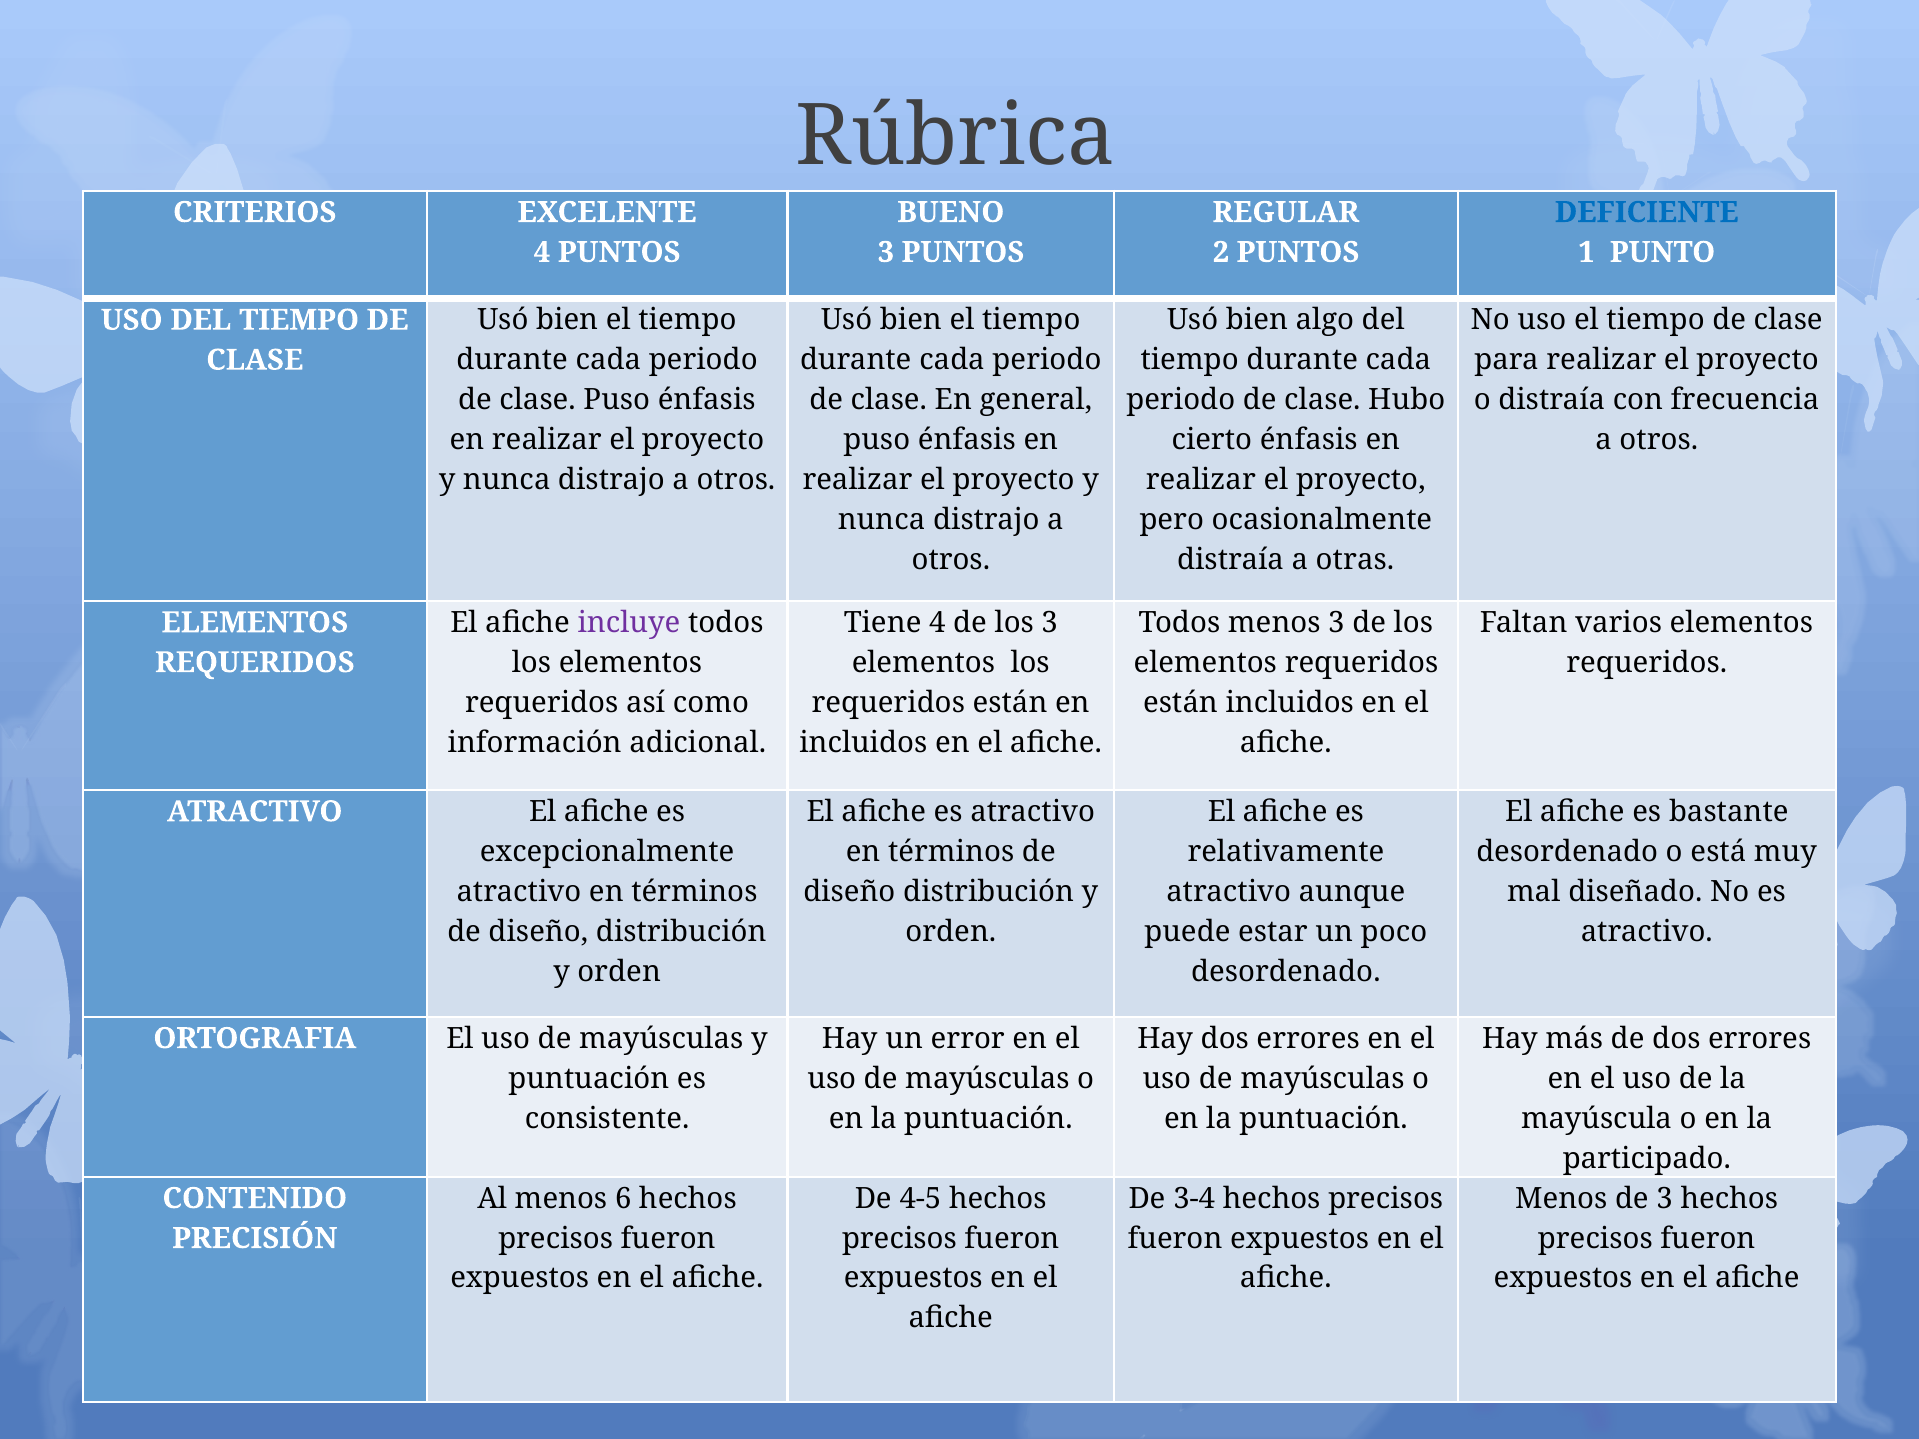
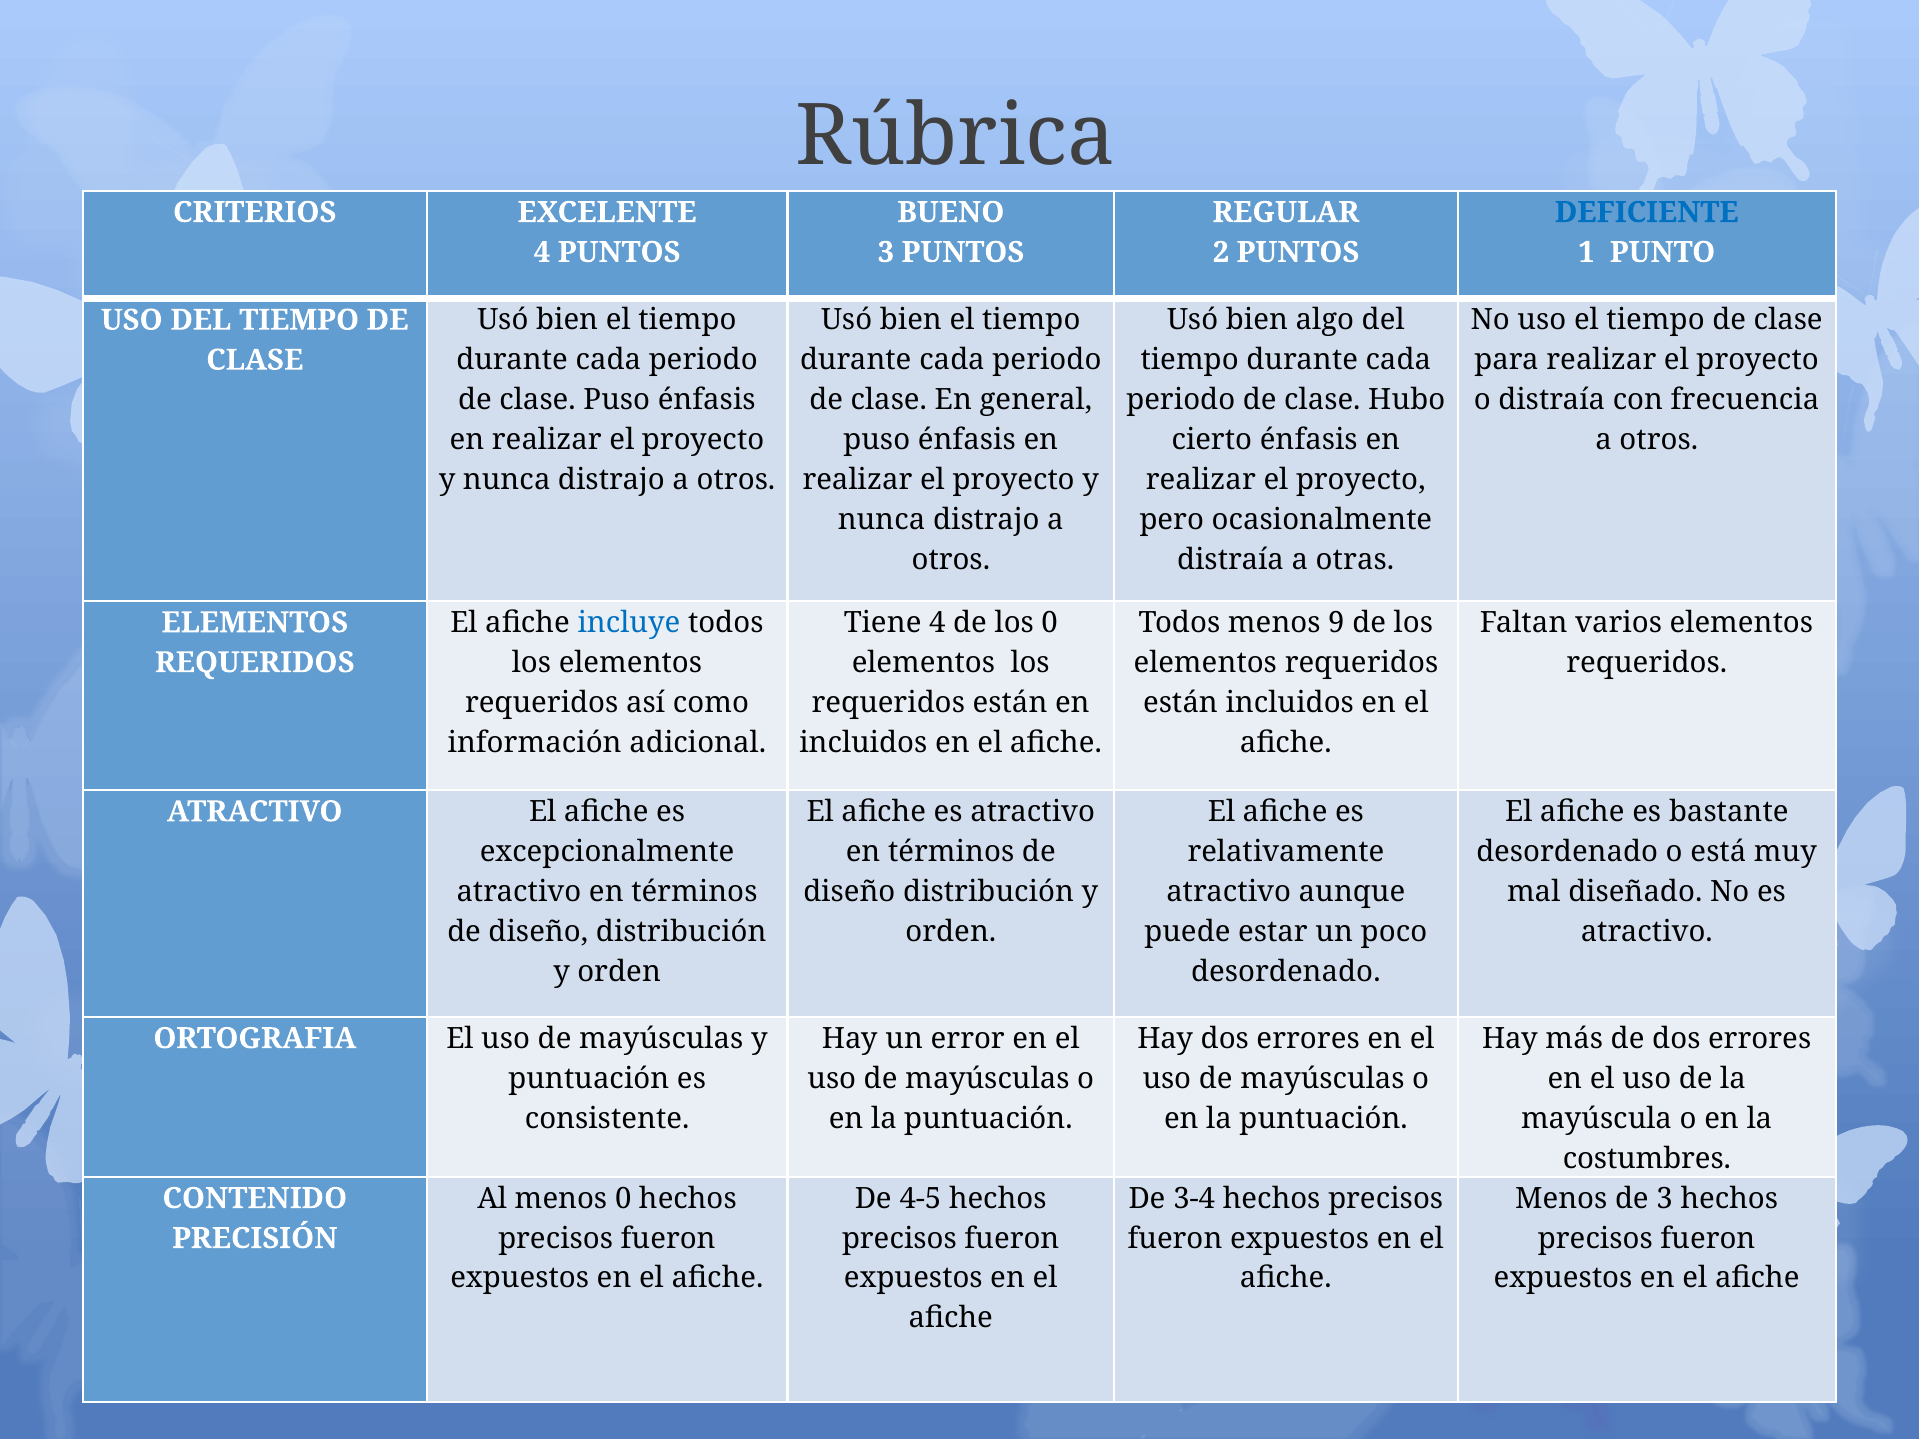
incluye colour: purple -> blue
los 3: 3 -> 0
menos 3: 3 -> 9
participado: participado -> costumbres
menos 6: 6 -> 0
